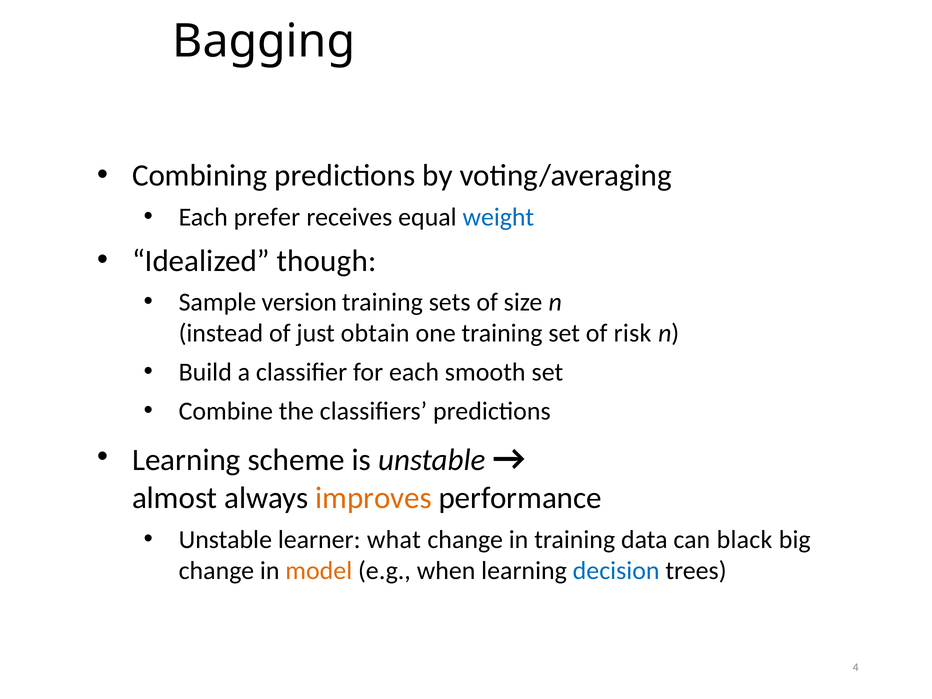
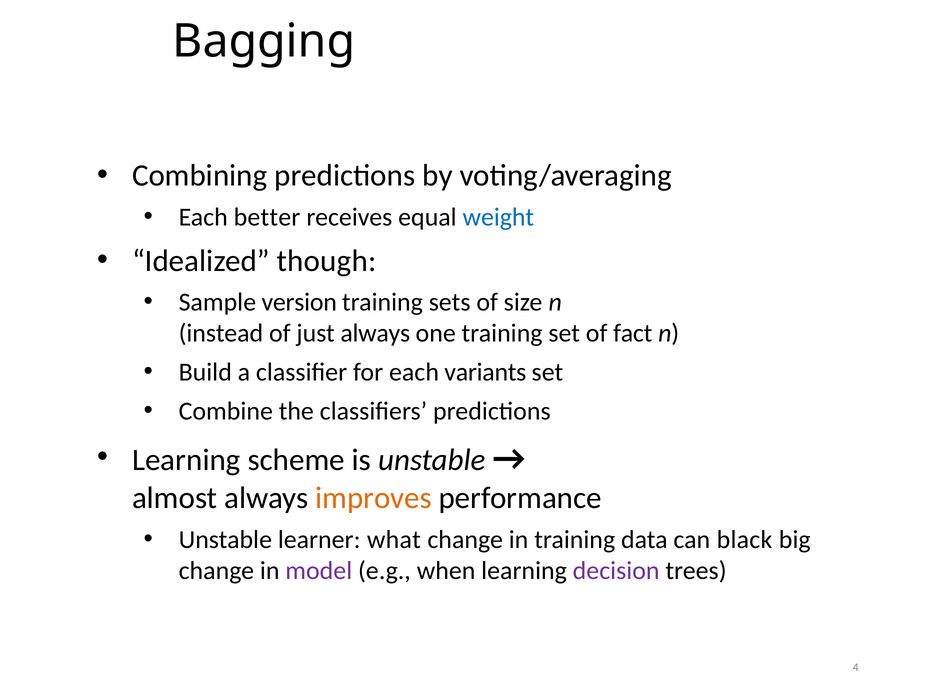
prefer: prefer -> better
just obtain: obtain -> always
risk: risk -> fact
smooth: smooth -> variants
model colour: orange -> purple
decision colour: blue -> purple
